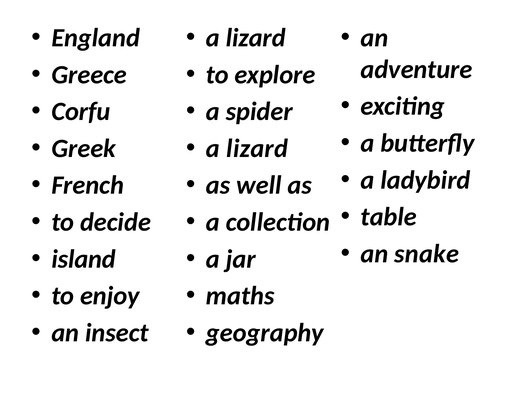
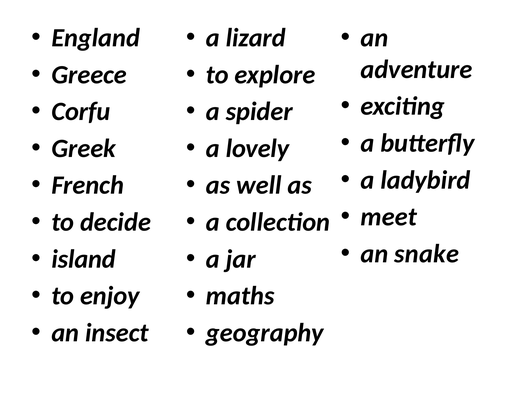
lizard at (257, 149): lizard -> lovely
table: table -> meet
